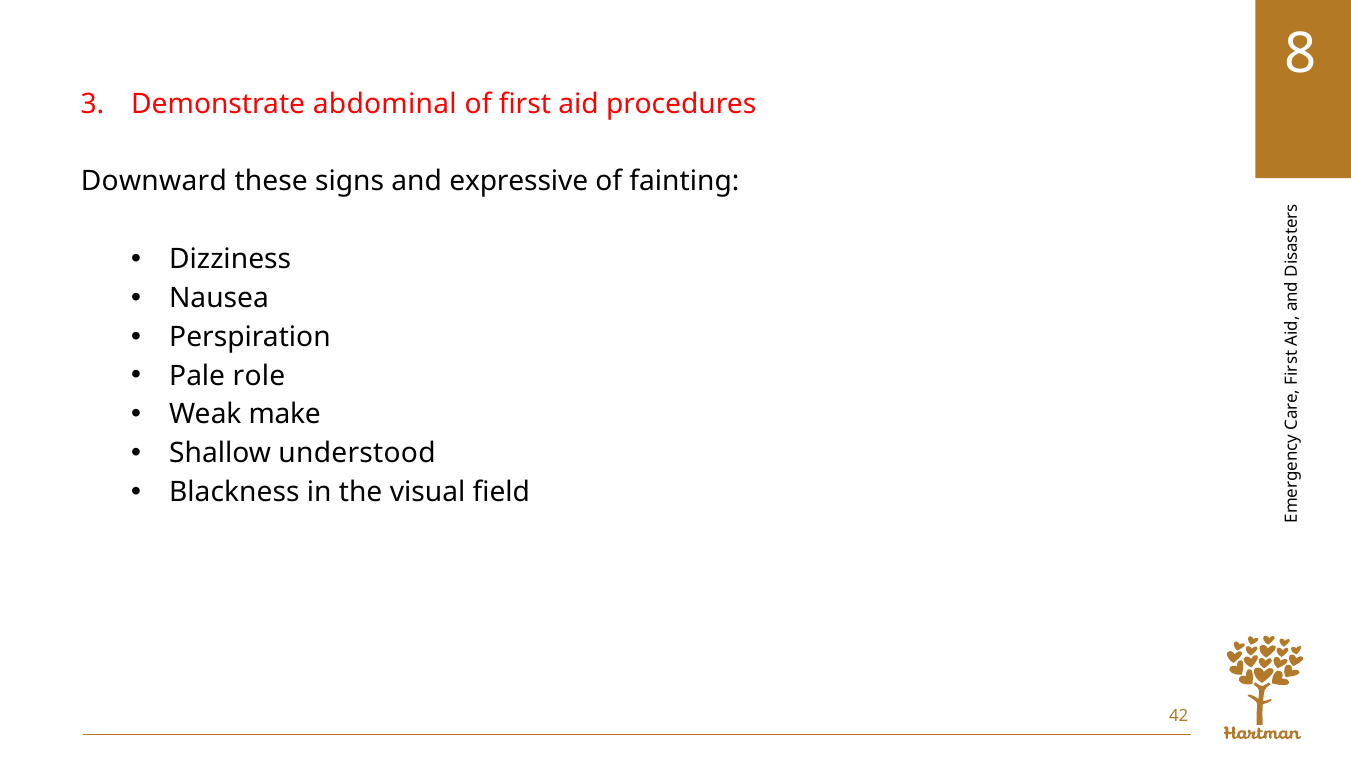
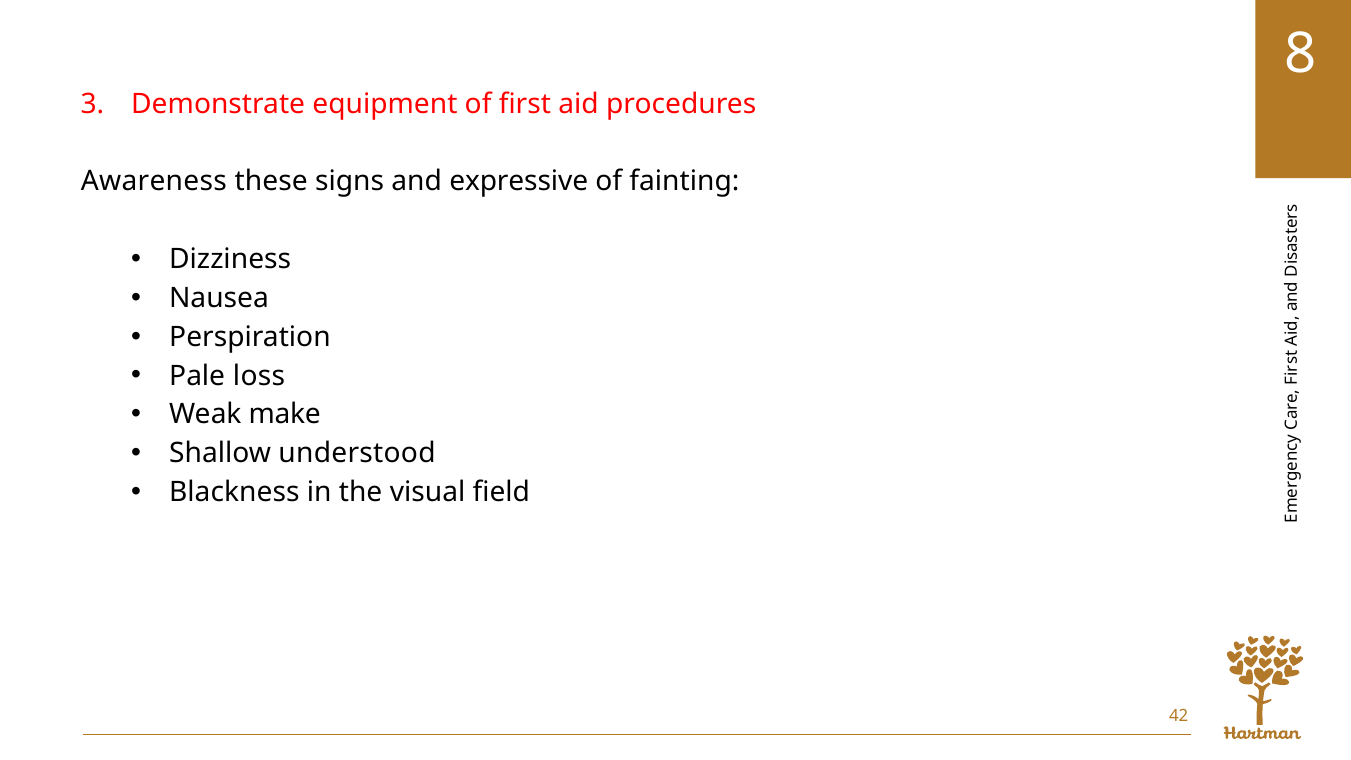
abdominal: abdominal -> equipment
Downward: Downward -> Awareness
role: role -> loss
